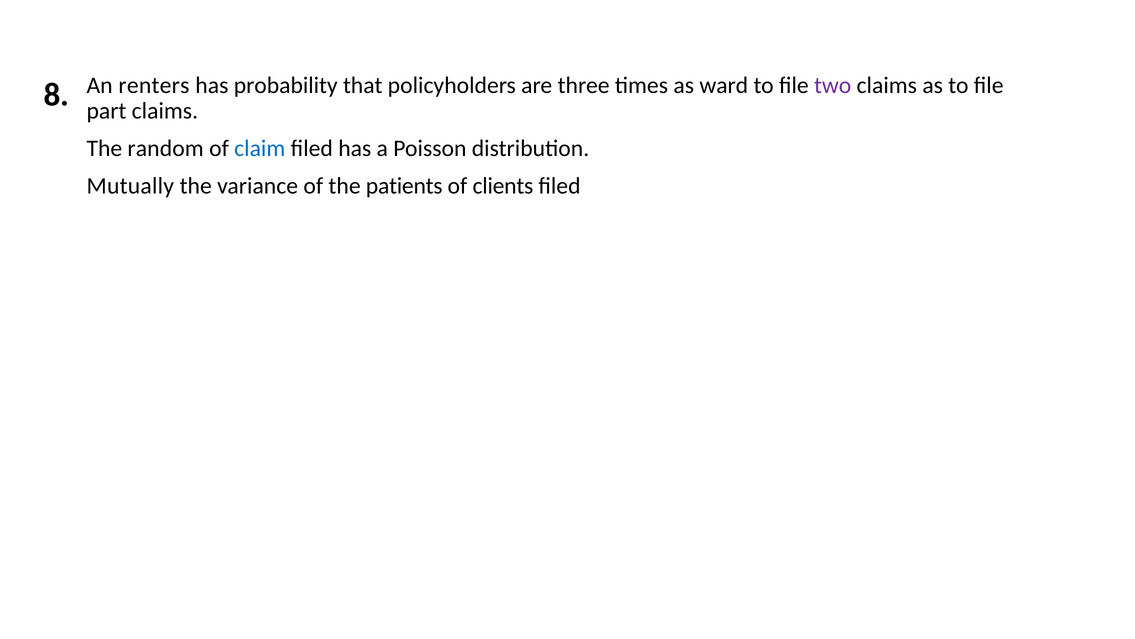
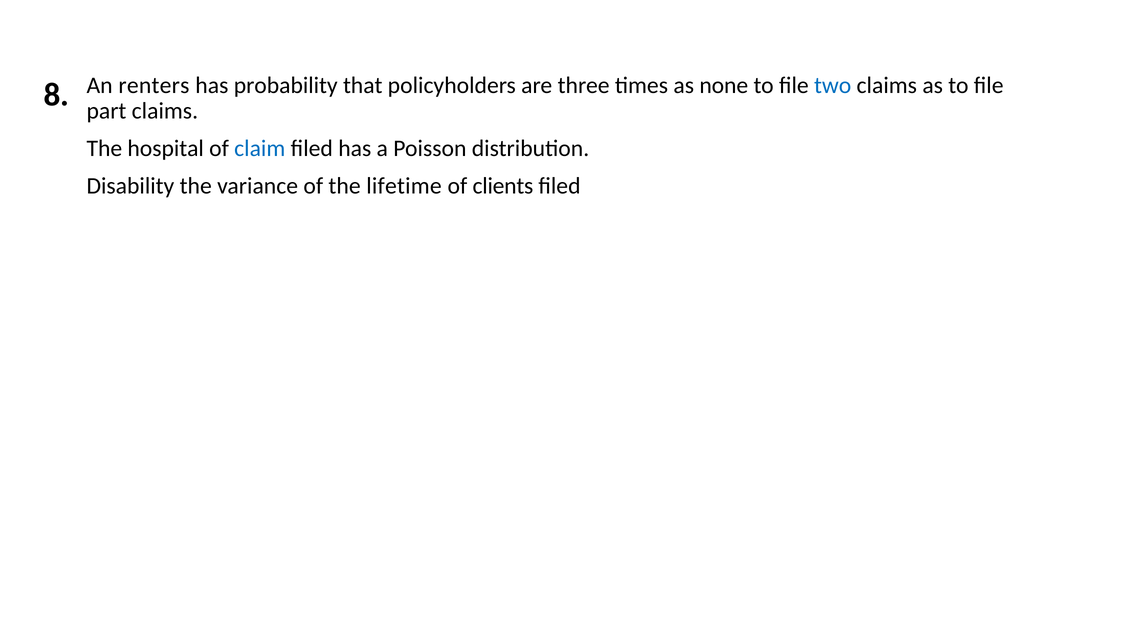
ward: ward -> none
two colour: purple -> blue
random: random -> hospital
Mutually: Mutually -> Disability
patients: patients -> lifetime
